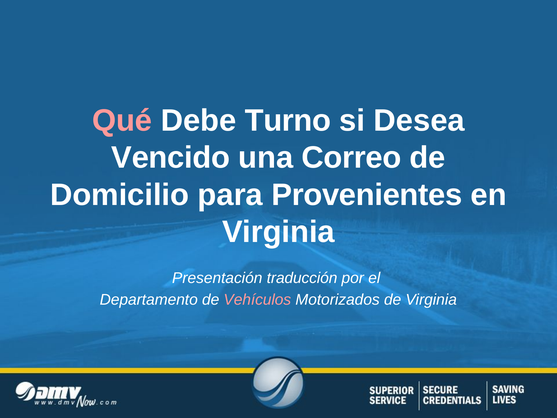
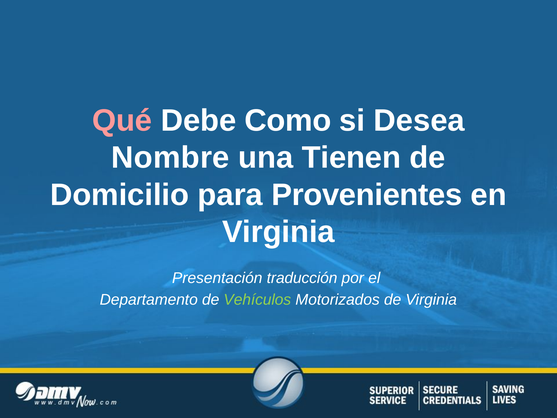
Turno: Turno -> Como
Vencido: Vencido -> Nombre
Correo: Correo -> Tienen
Vehículos colour: pink -> light green
